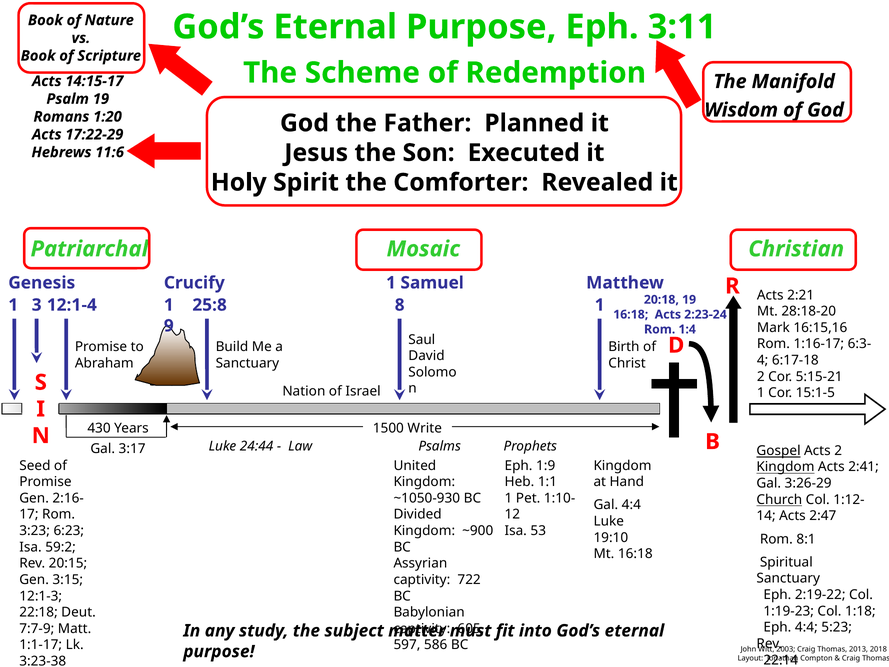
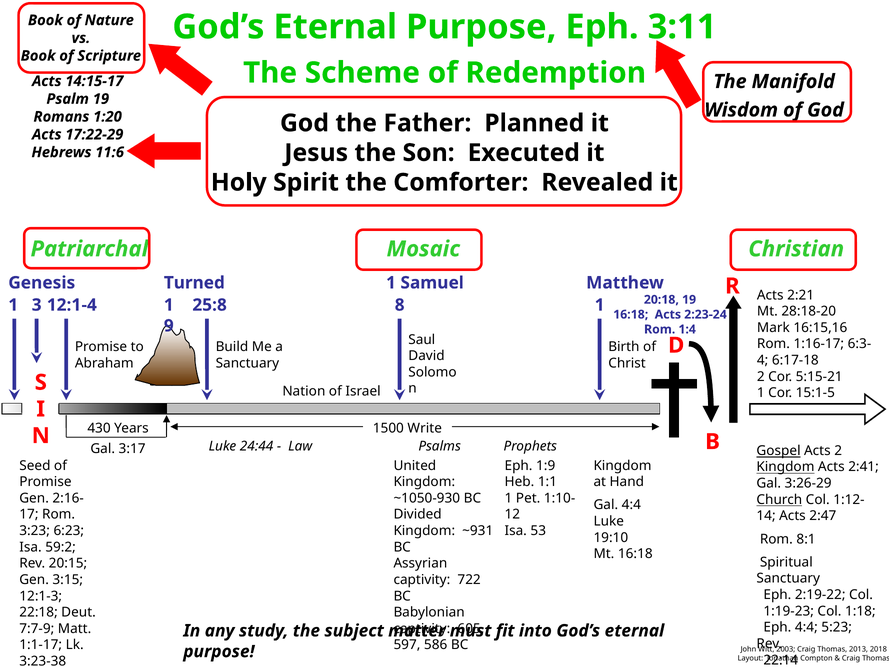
Crucify: Crucify -> Turned
~900: ~900 -> ~931
